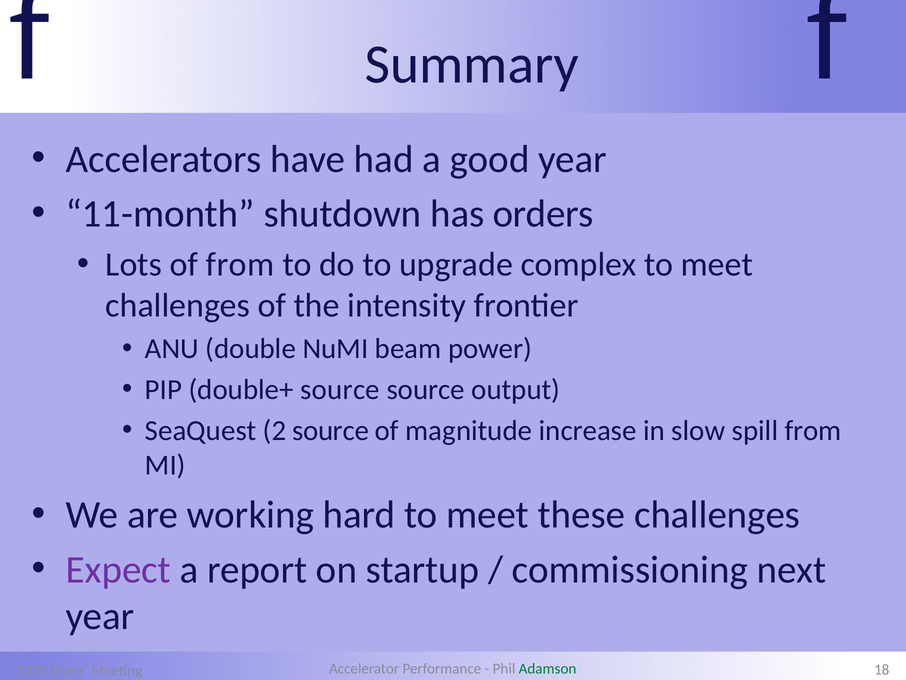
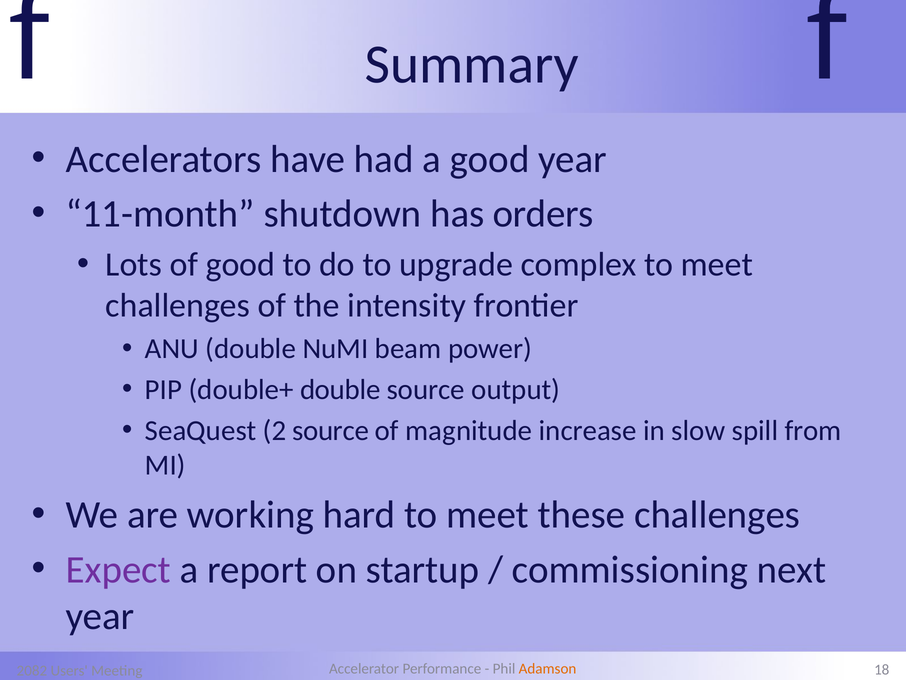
of from: from -> good
double+ source: source -> double
Adamson colour: green -> orange
2028: 2028 -> 2082
